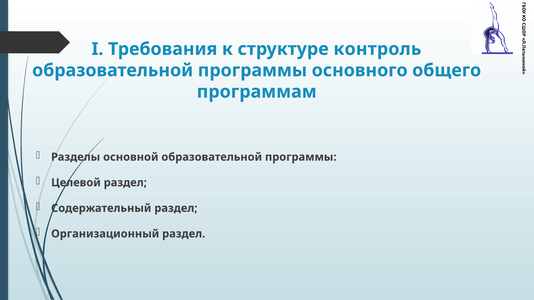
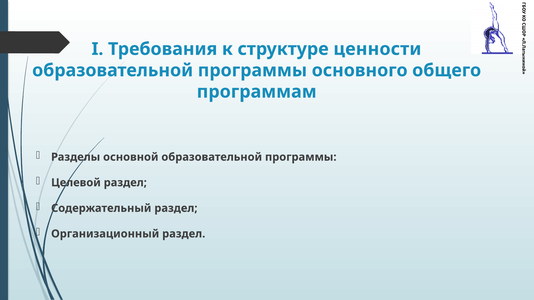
контроль: контроль -> ценности
